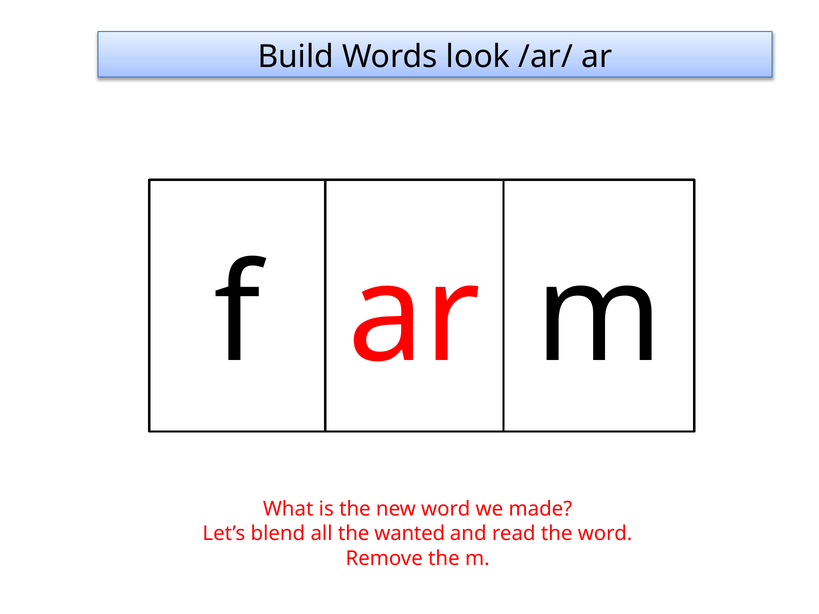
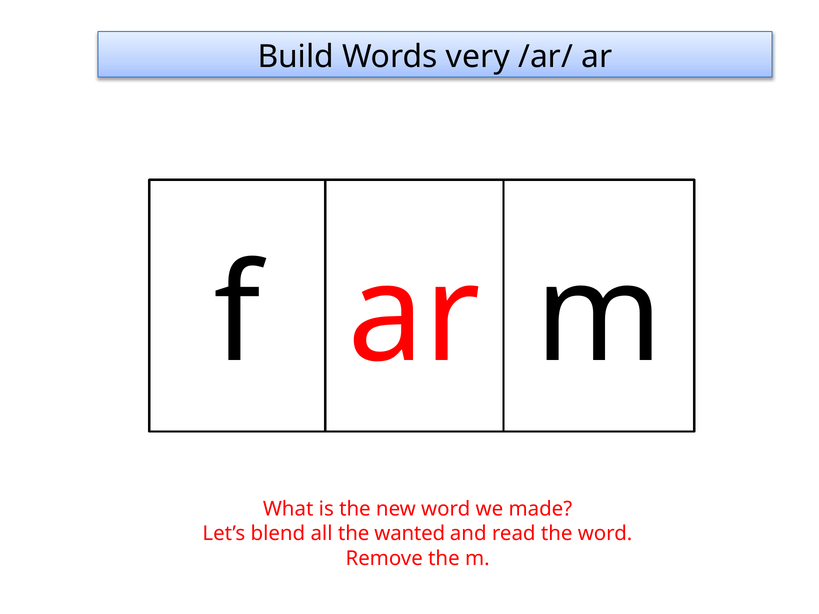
look: look -> very
